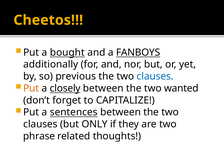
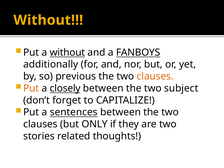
Cheetos at (48, 20): Cheetos -> Without
a bought: bought -> without
clauses at (155, 76) colour: blue -> orange
wanted: wanted -> subject
phrase: phrase -> stories
